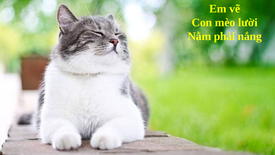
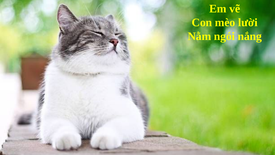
phải: phải -> ngói
